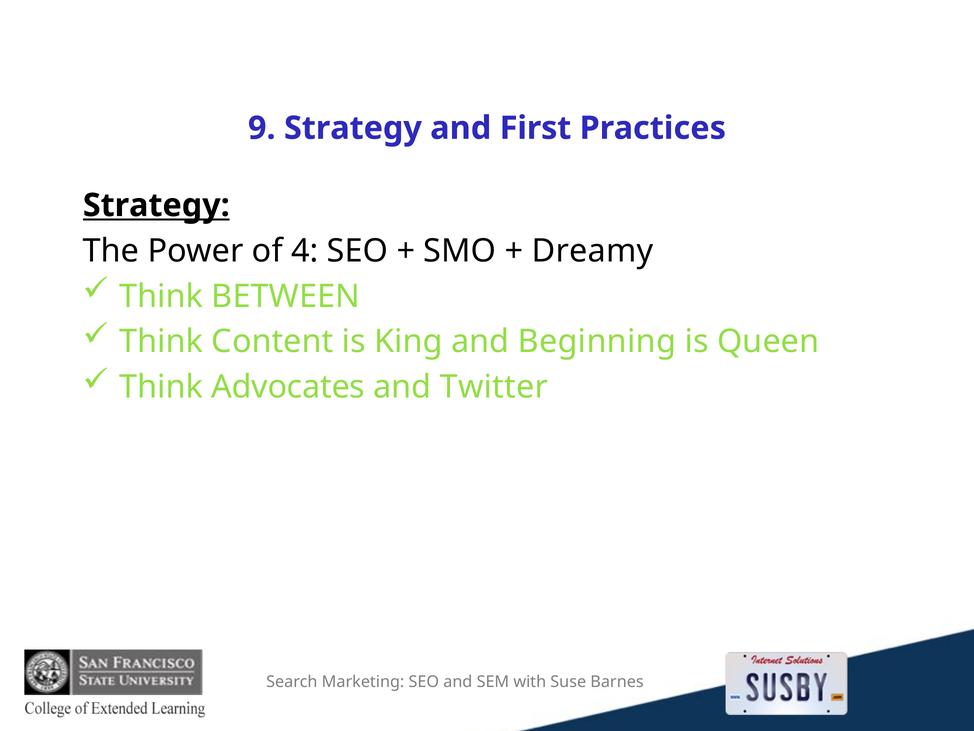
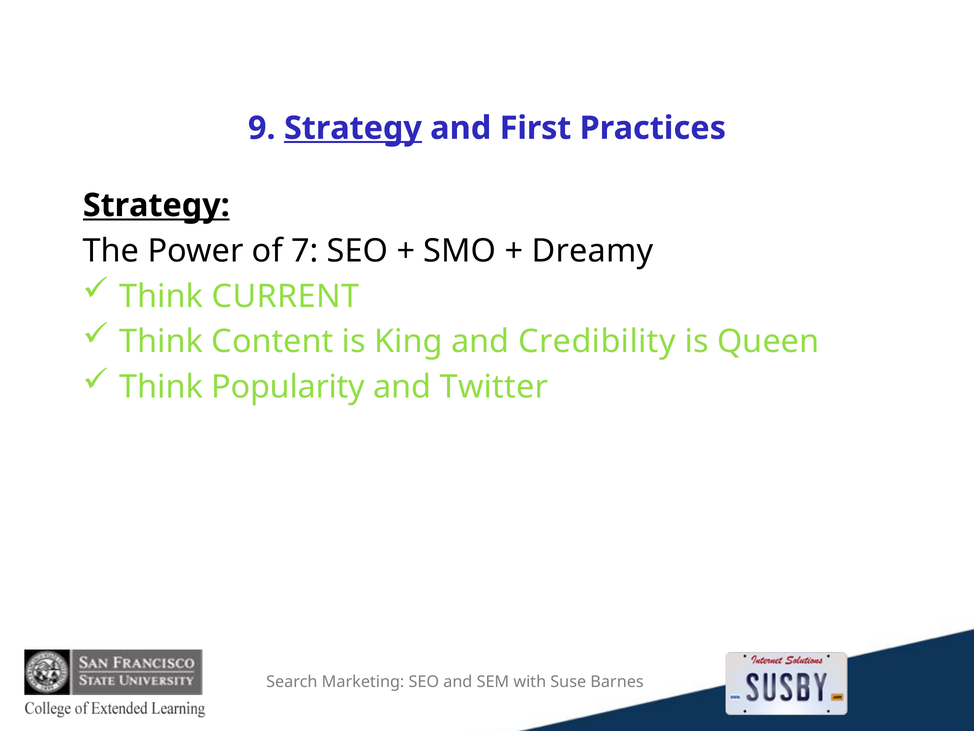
Strategy at (353, 128) underline: none -> present
4: 4 -> 7
BETWEEN: BETWEEN -> CURRENT
Beginning: Beginning -> Credibility
Advocates: Advocates -> Popularity
